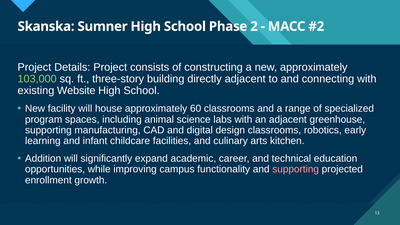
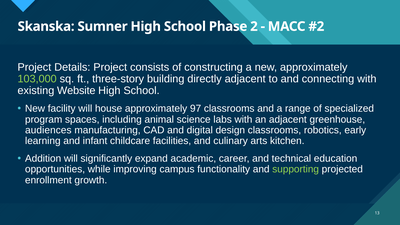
60: 60 -> 97
supporting at (48, 130): supporting -> audiences
supporting at (296, 169) colour: pink -> light green
